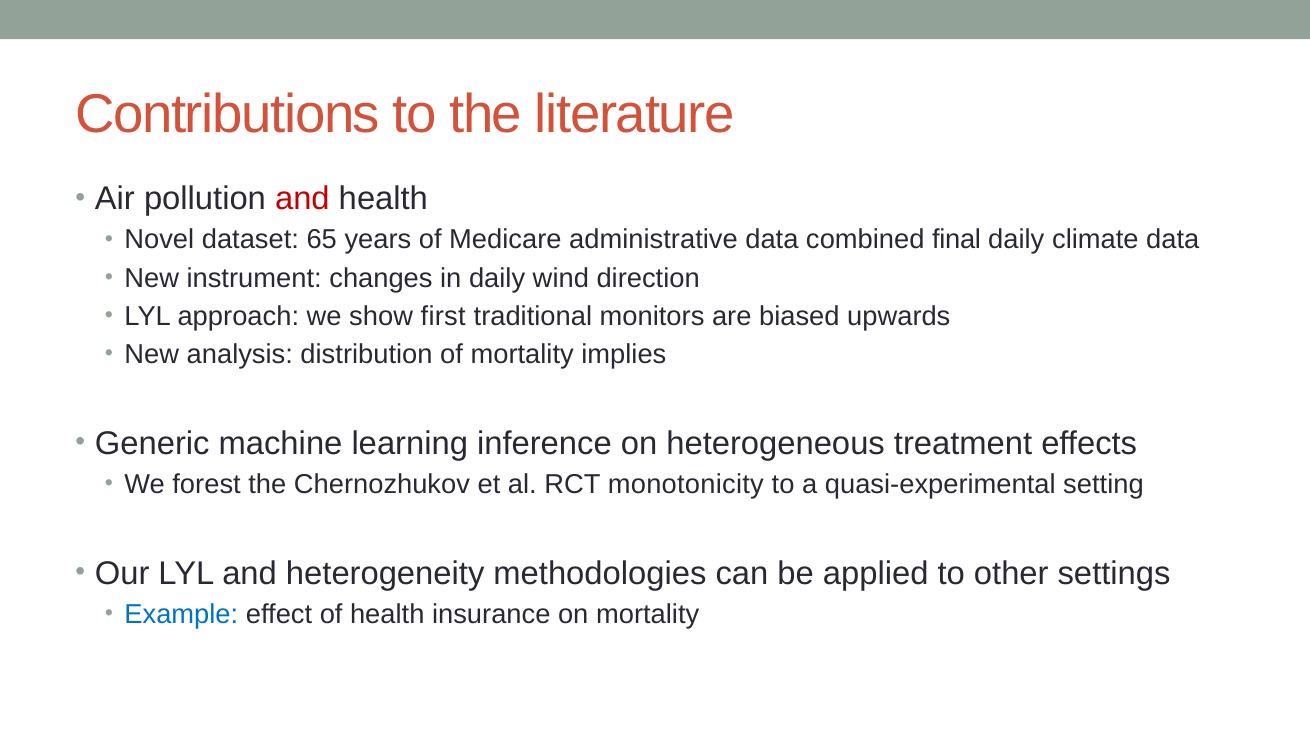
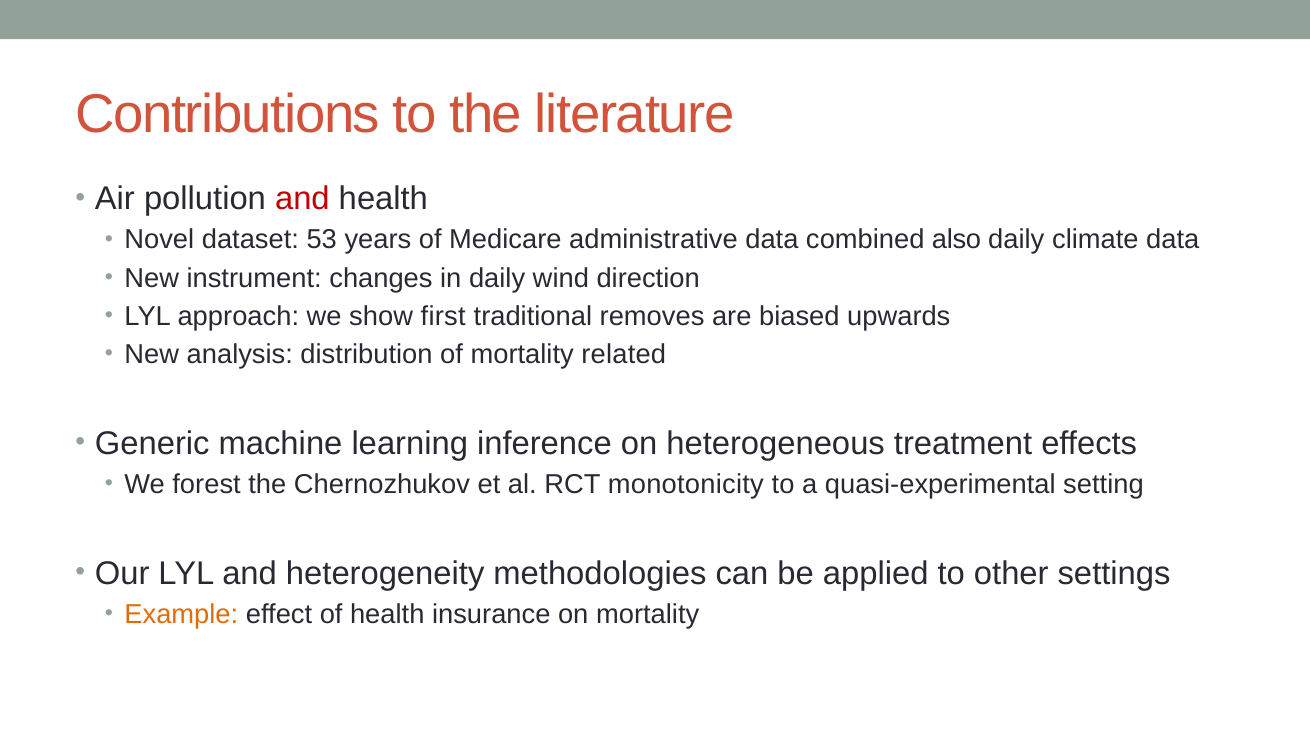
65: 65 -> 53
final: final -> also
monitors: monitors -> removes
implies: implies -> related
Example colour: blue -> orange
